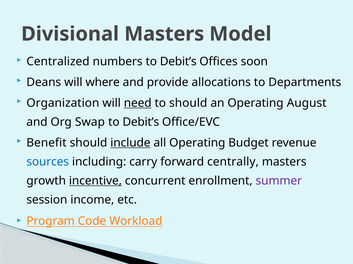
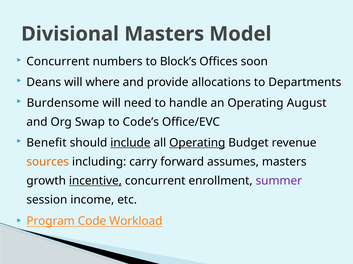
Centralized at (58, 62): Centralized -> Concurrent
numbers to Debit’s: Debit’s -> Block’s
Organization: Organization -> Burdensome
need underline: present -> none
to should: should -> handle
Debit’s at (141, 122): Debit’s -> Code’s
Operating at (197, 143) underline: none -> present
sources colour: blue -> orange
centrally: centrally -> assumes
